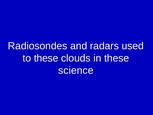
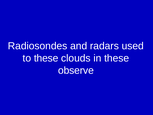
science: science -> observe
